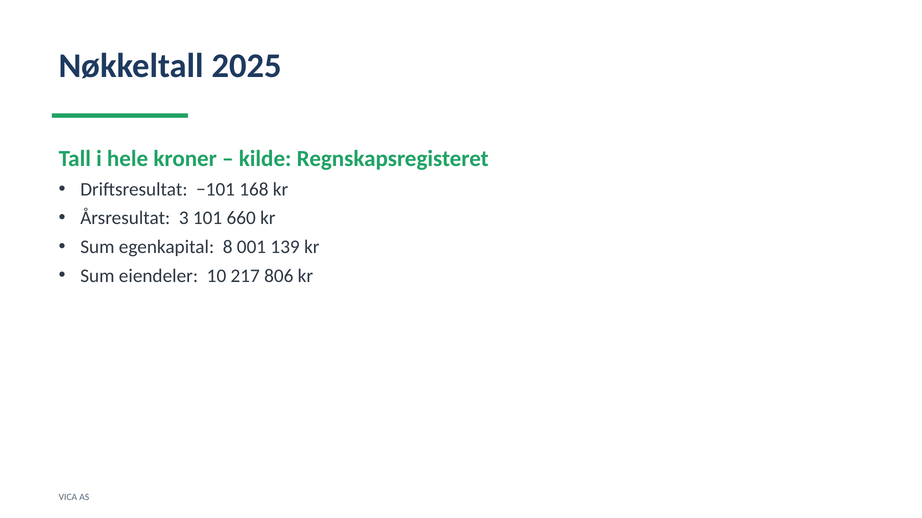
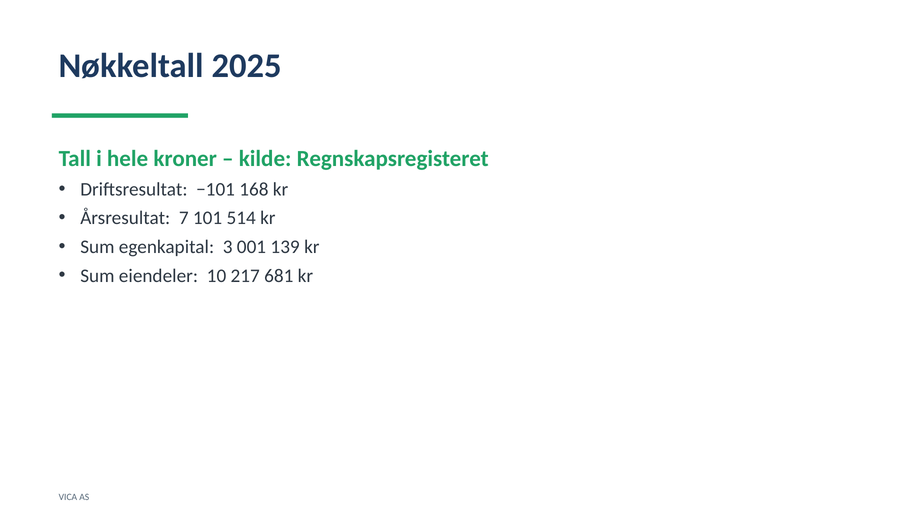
3: 3 -> 7
660: 660 -> 514
8: 8 -> 3
806: 806 -> 681
